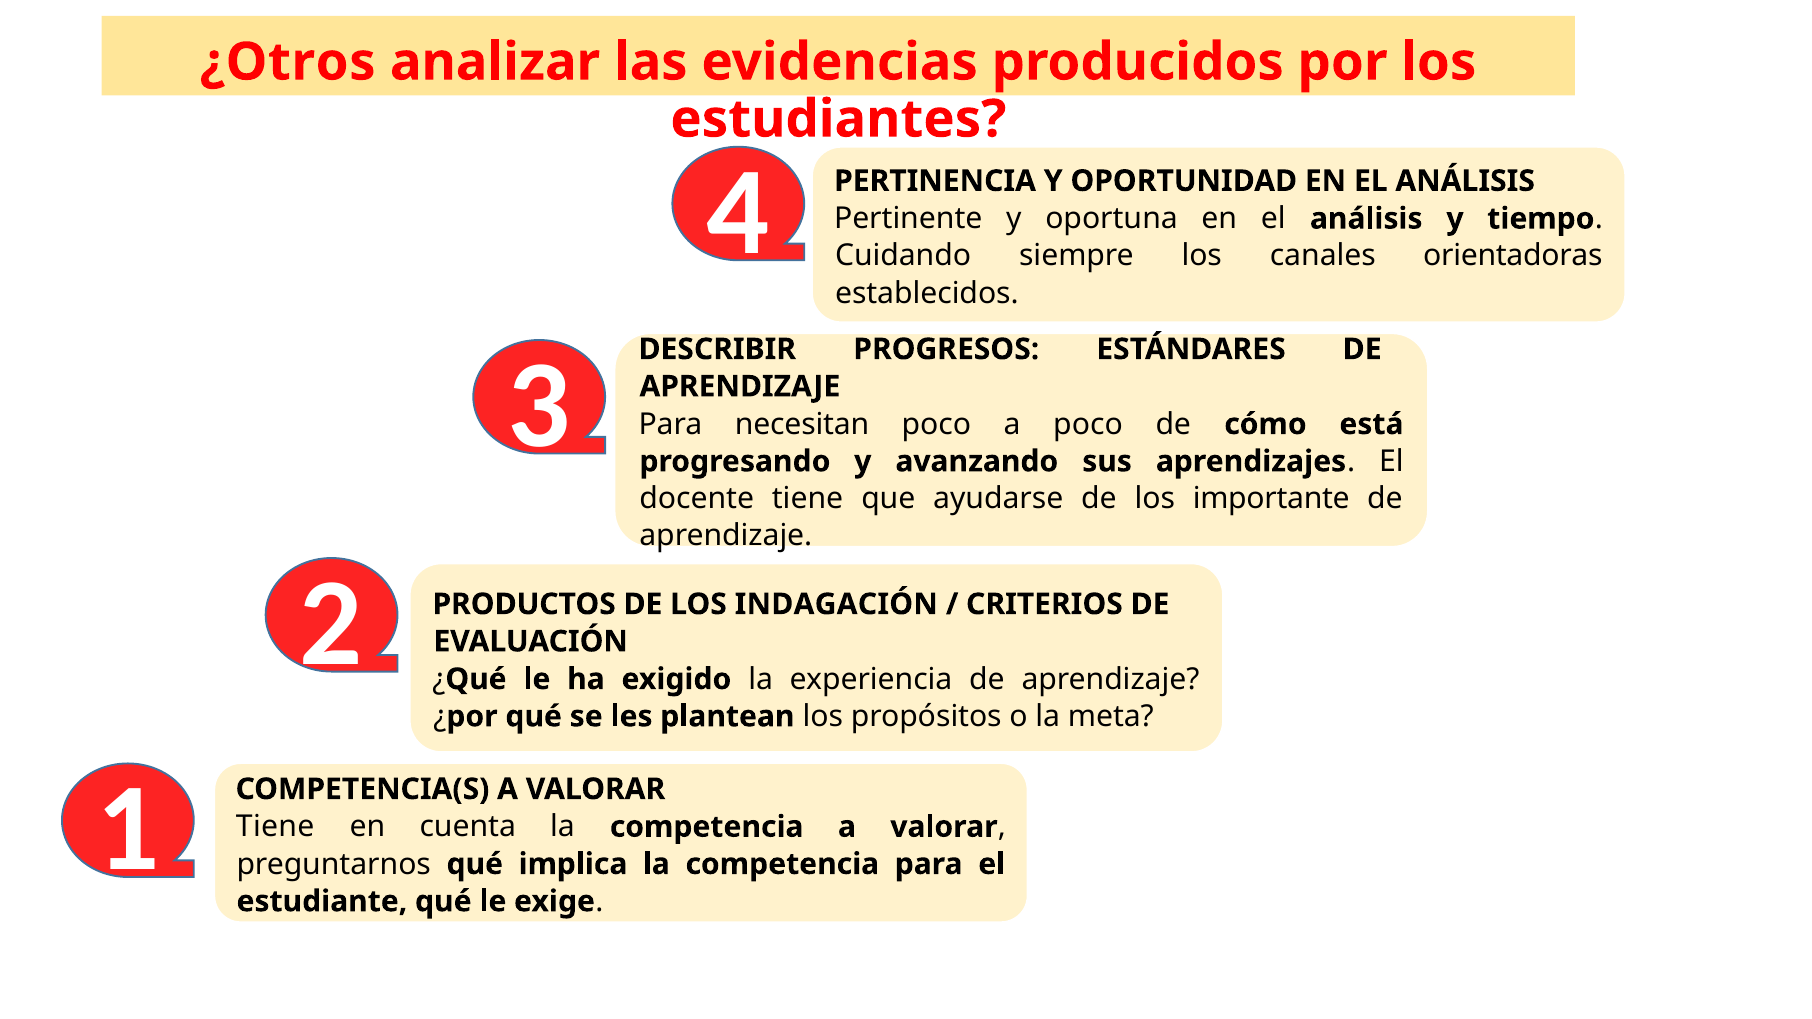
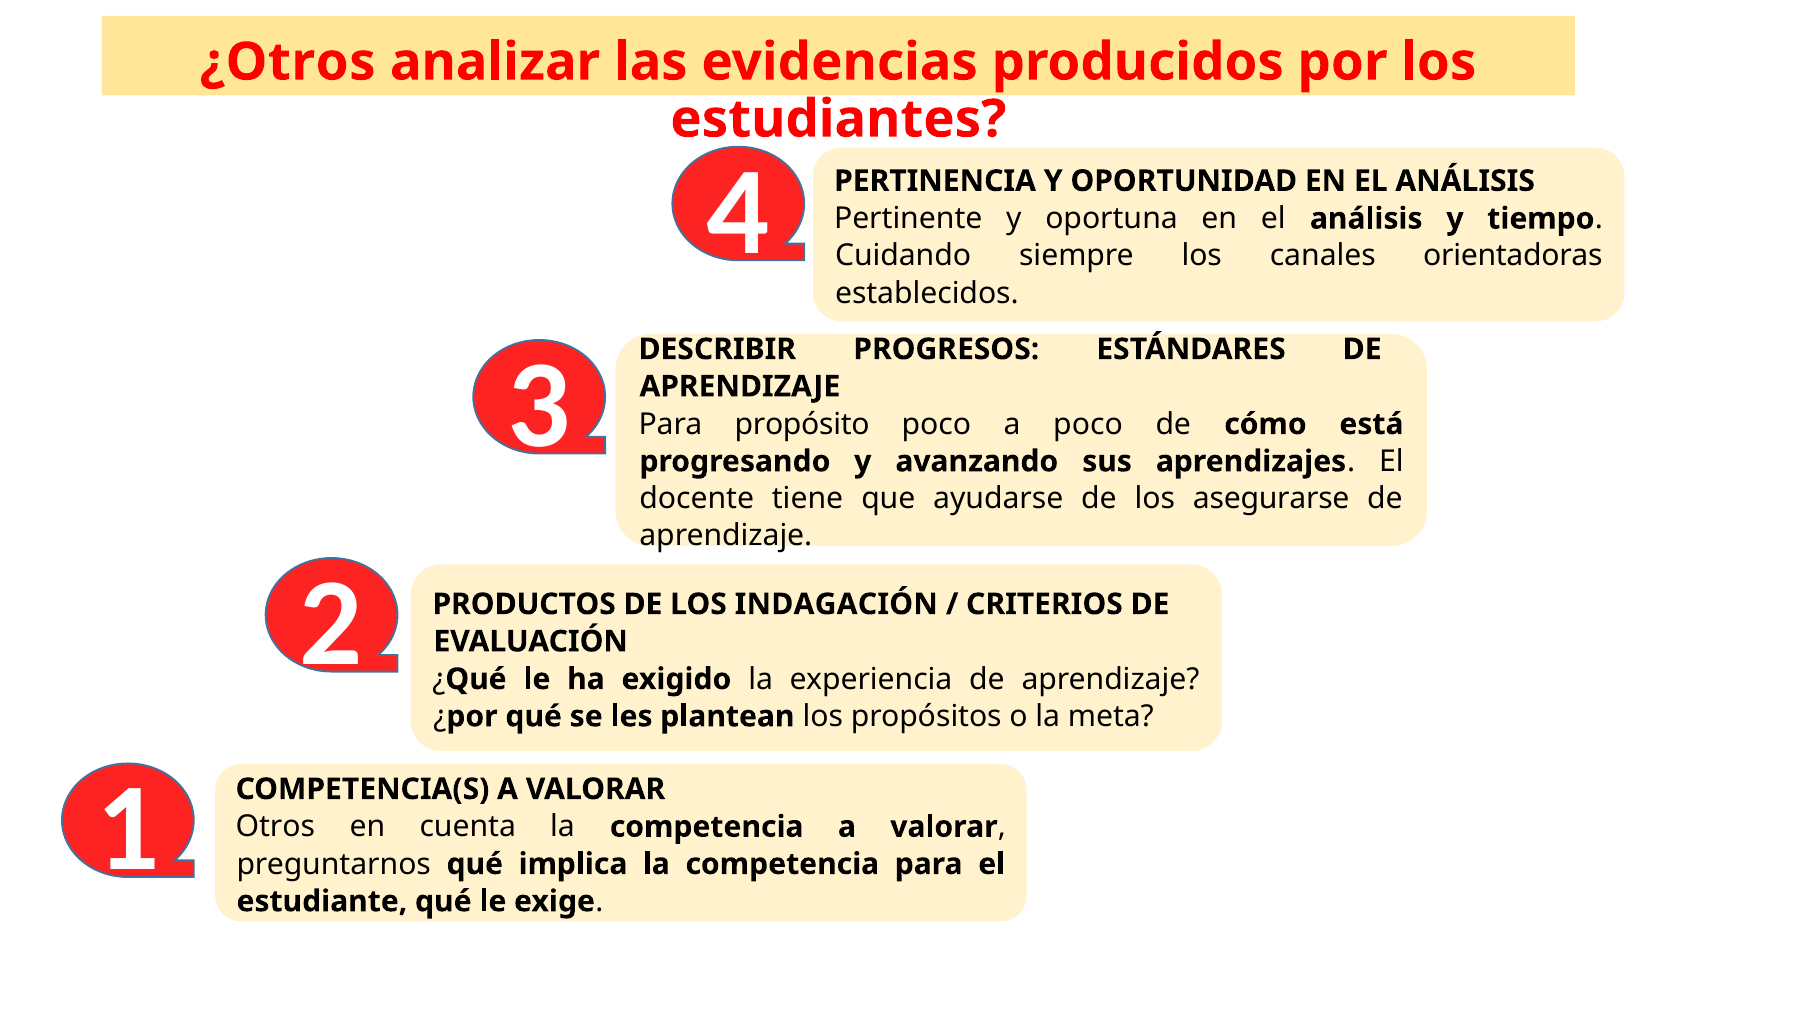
necesitan: necesitan -> propósito
importante: importante -> asegurarse
Tiene at (275, 827): Tiene -> Otros
